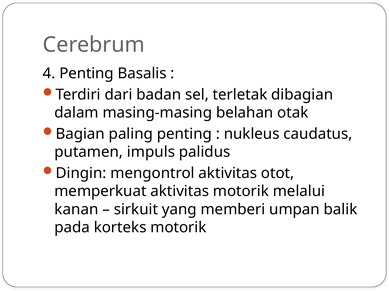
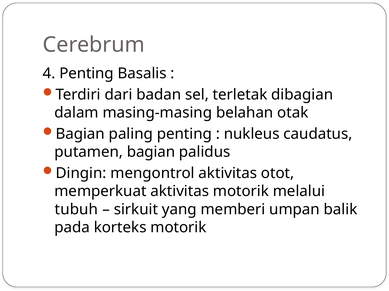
putamen impuls: impuls -> bagian
kanan: kanan -> tubuh
